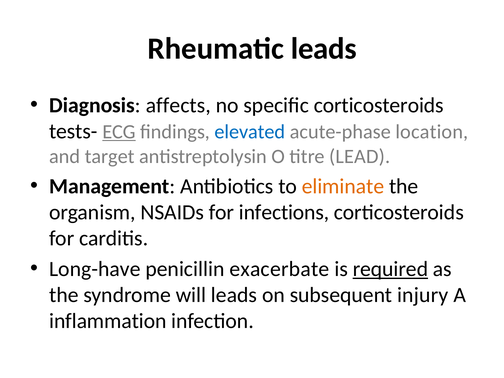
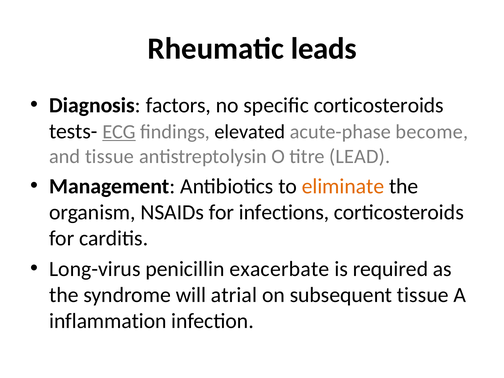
affects: affects -> factors
elevated colour: blue -> black
location: location -> become
and target: target -> tissue
Long-have: Long-have -> Long-virus
required underline: present -> none
will leads: leads -> atrial
subsequent injury: injury -> tissue
